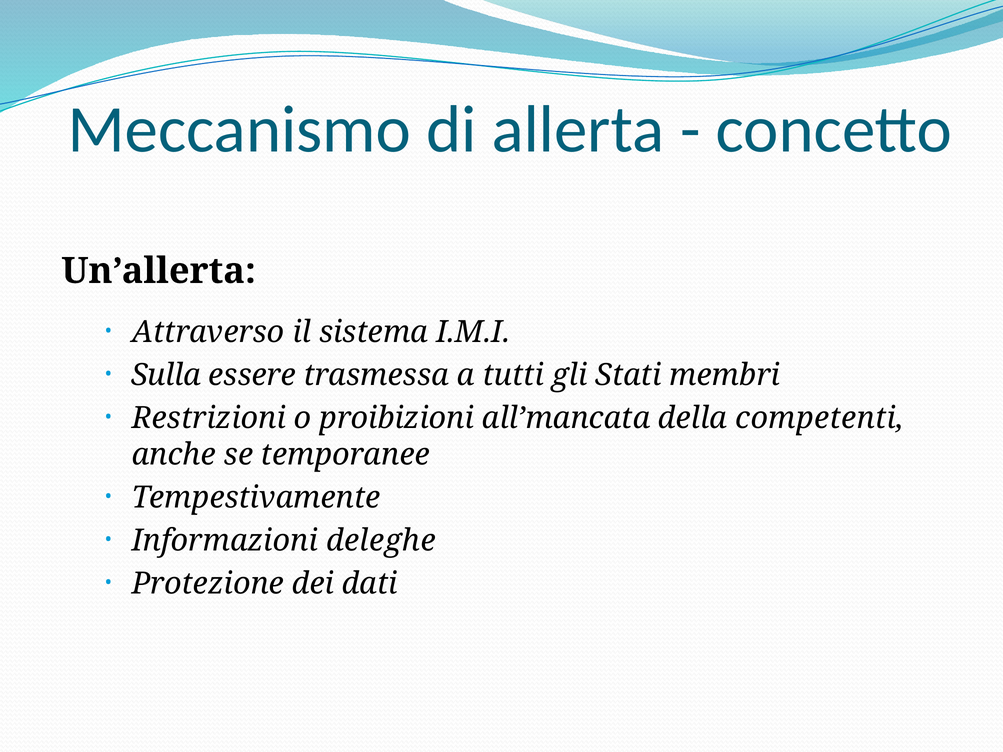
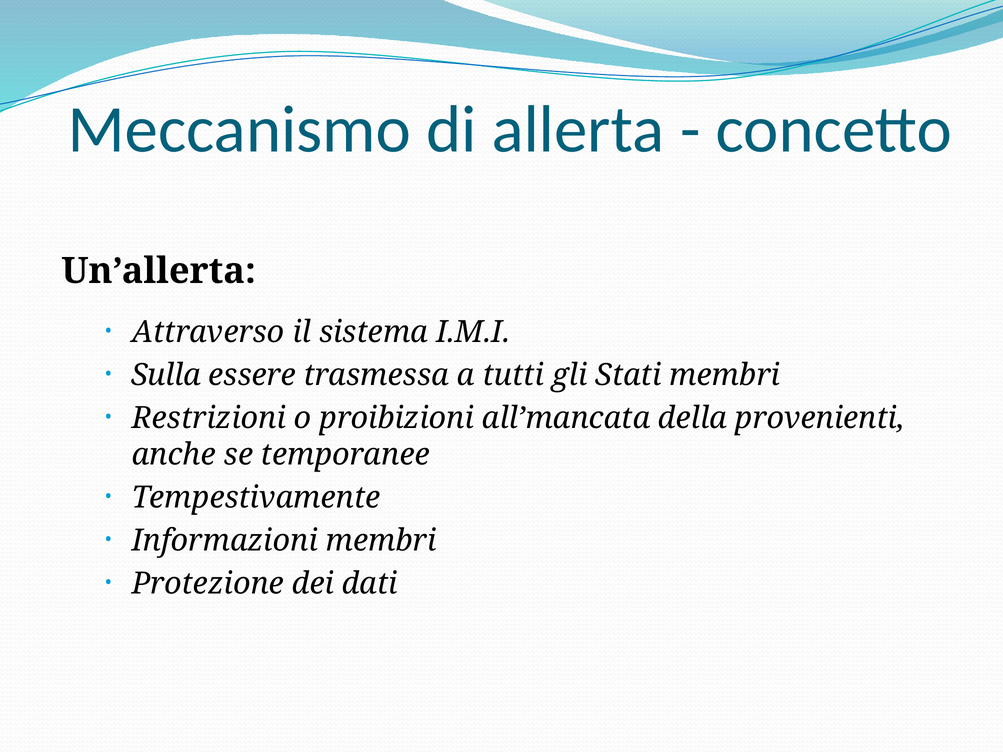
competenti: competenti -> provenienti
Informazioni deleghe: deleghe -> membri
